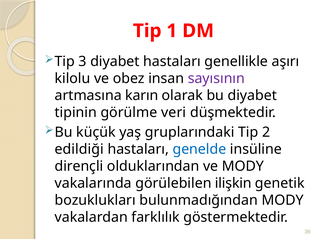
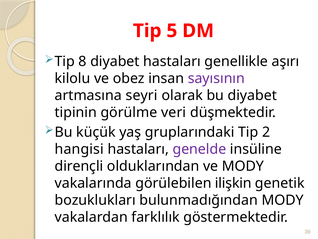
1: 1 -> 5
3: 3 -> 8
karın: karın -> seyri
edildiği: edildiği -> hangisi
genelde colour: blue -> purple
